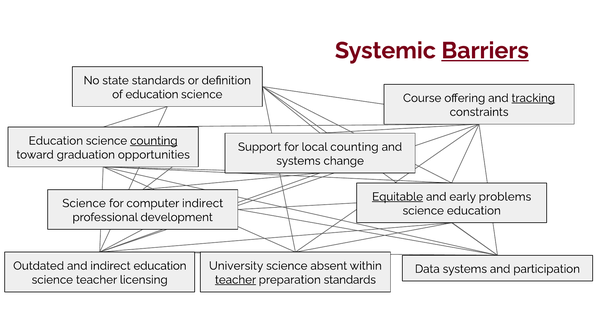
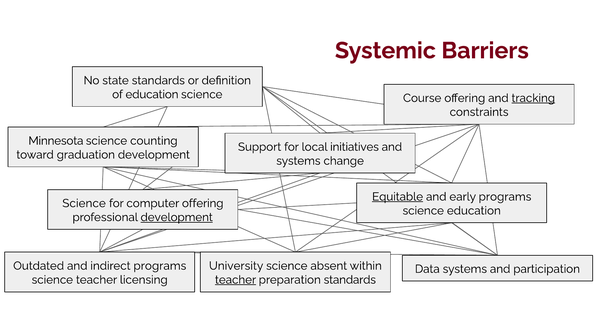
Barriers underline: present -> none
Education at (56, 141): Education -> Minnesota
counting at (154, 141) underline: present -> none
local counting: counting -> initiatives
graduation opportunities: opportunities -> development
early problems: problems -> programs
computer indirect: indirect -> offering
development at (177, 217) underline: none -> present
indirect education: education -> programs
